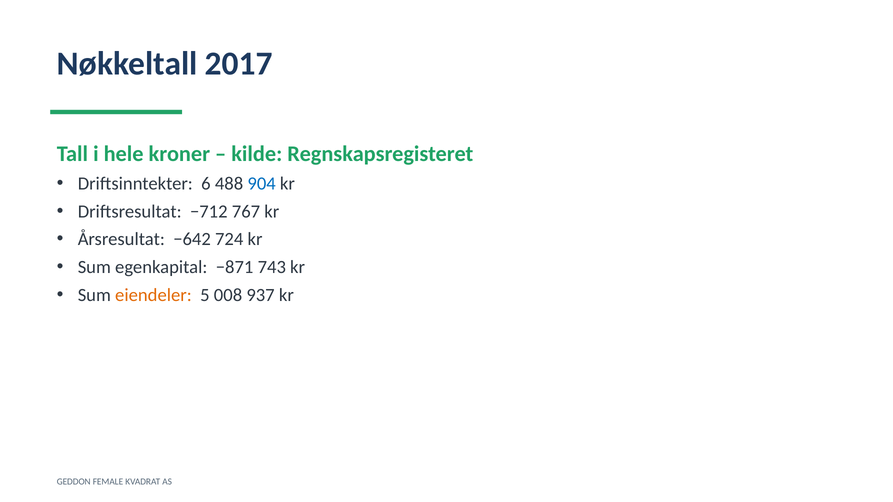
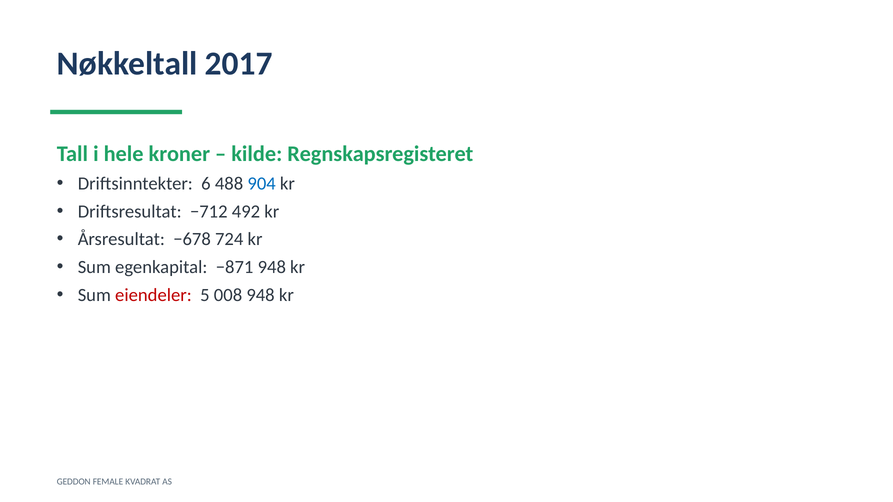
767: 767 -> 492
−642: −642 -> −678
−871 743: 743 -> 948
eiendeler colour: orange -> red
008 937: 937 -> 948
